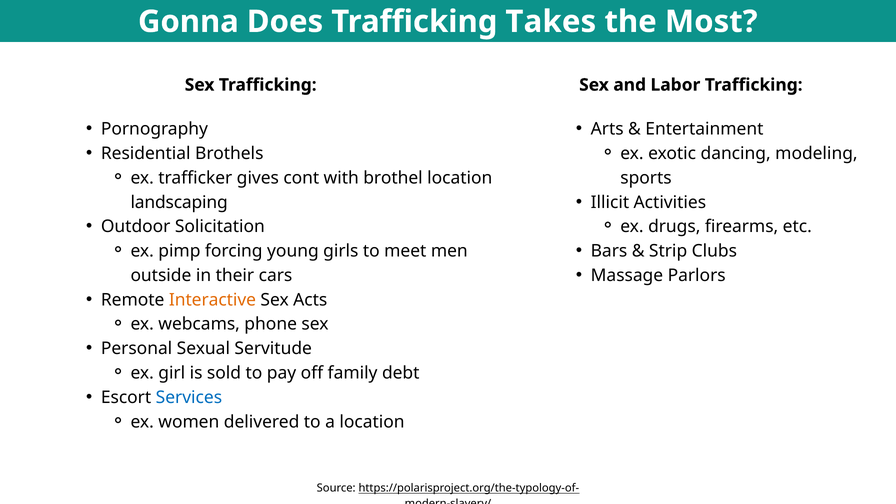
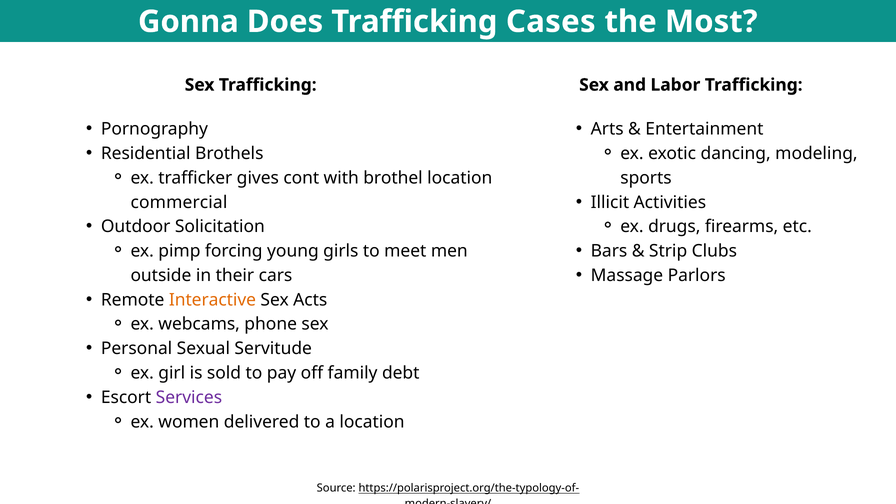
Takes: Takes -> Cases
landscaping: landscaping -> commercial
Services colour: blue -> purple
